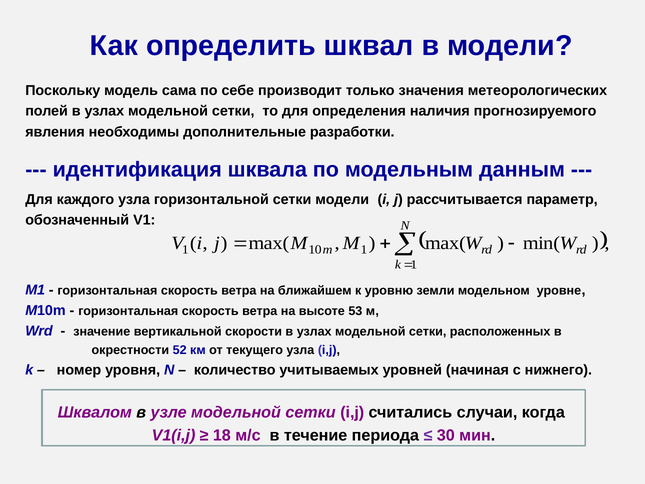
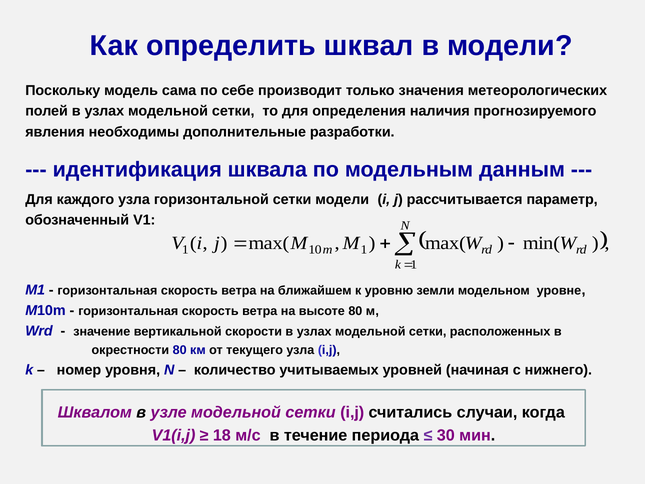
высоте 53: 53 -> 80
окрестности 52: 52 -> 80
